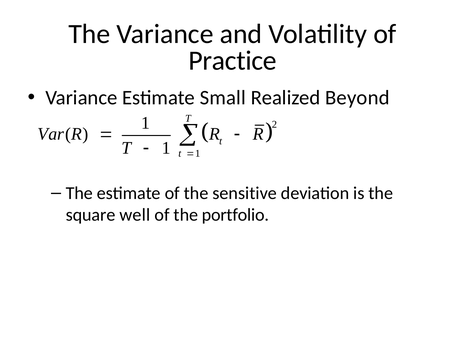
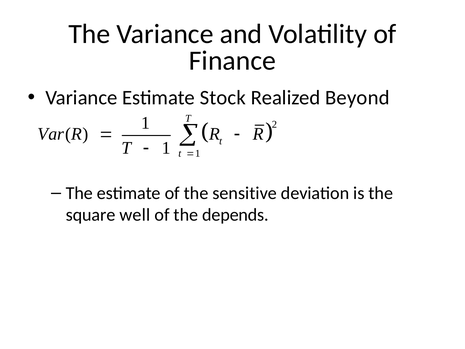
Practice: Practice -> Finance
Small: Small -> Stock
portfolio: portfolio -> depends
